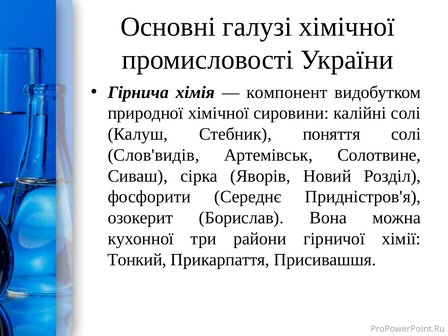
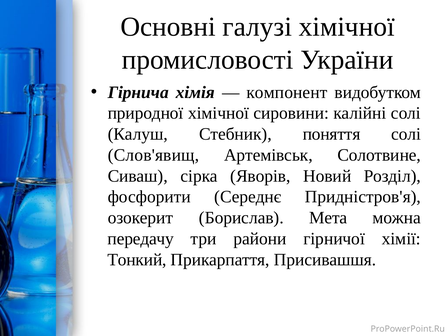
Слов'видів: Слов'видів -> Слов'явищ
Вона: Вона -> Мета
кухонної: кухонної -> передачу
